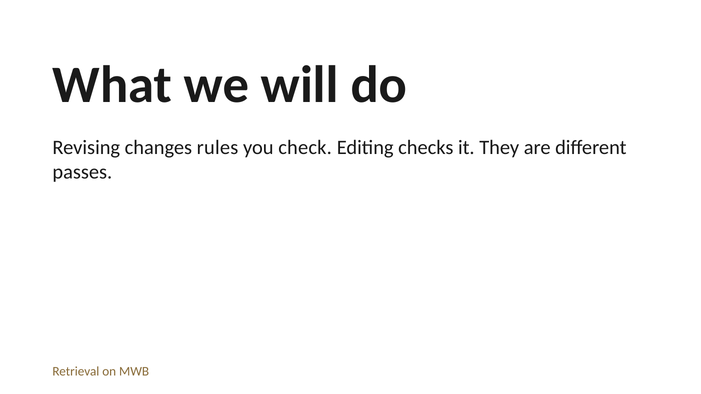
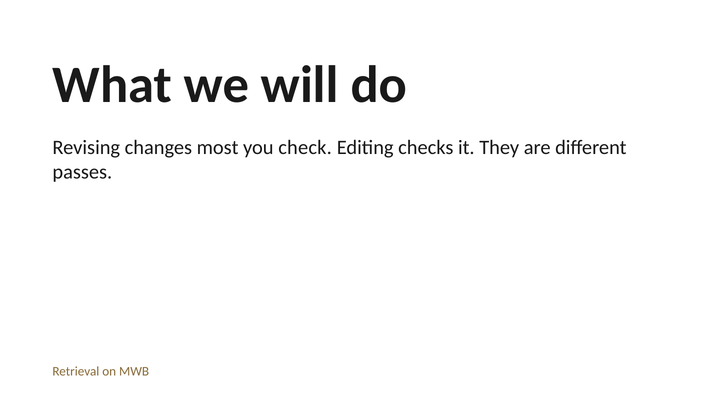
rules: rules -> most
